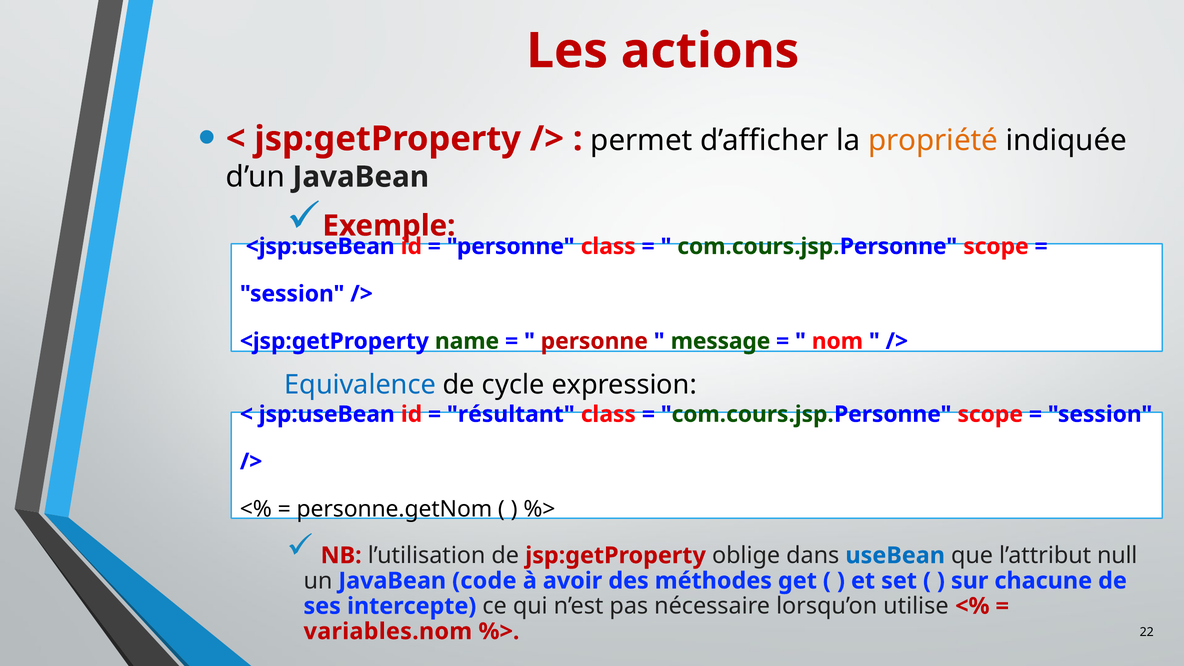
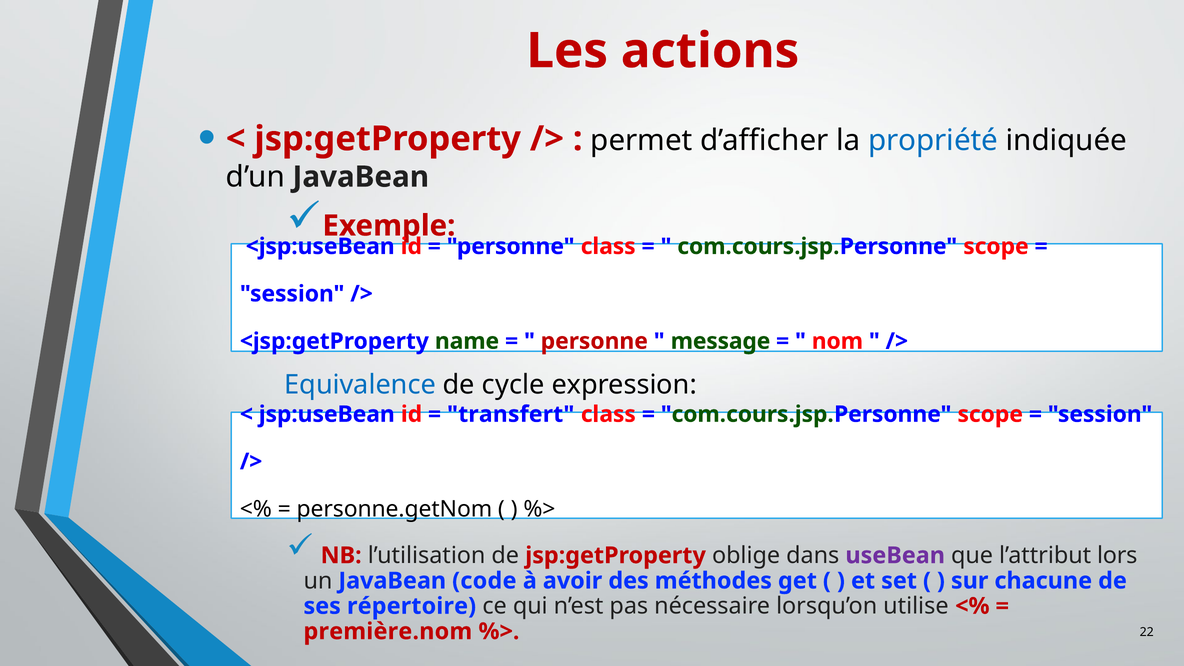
propriété colour: orange -> blue
résultant: résultant -> transfert
useBean colour: blue -> purple
null: null -> lors
intercepte: intercepte -> répertoire
variables.nom: variables.nom -> première.nom
